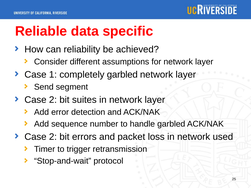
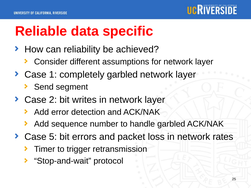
suites: suites -> writes
2 at (53, 137): 2 -> 5
used: used -> rates
